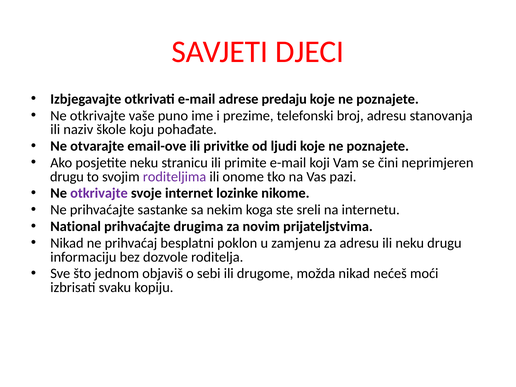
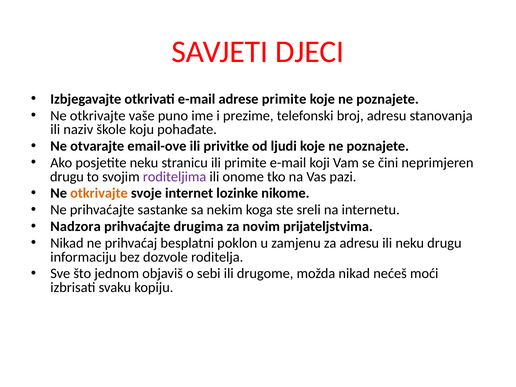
adrese predaju: predaju -> primite
otkrivajte at (99, 193) colour: purple -> orange
National: National -> Nadzora
